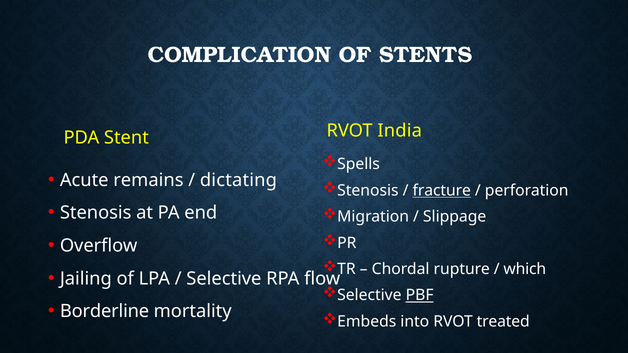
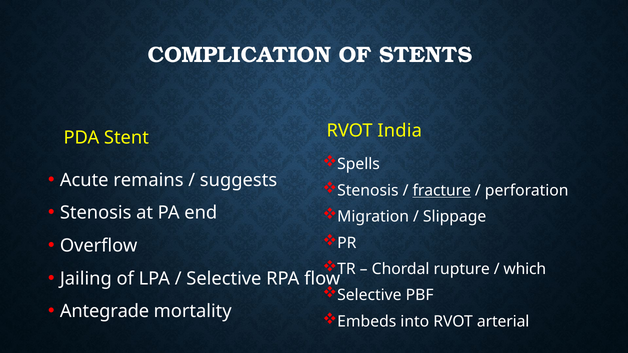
dictating: dictating -> suggests
PBF underline: present -> none
Borderline: Borderline -> Antegrade
treated: treated -> arterial
